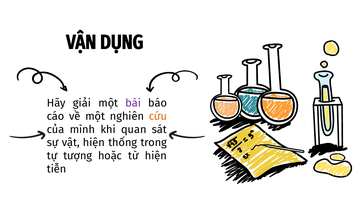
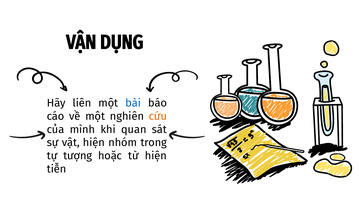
giải: giải -> liên
bài colour: purple -> blue
thống: thống -> nhóm
